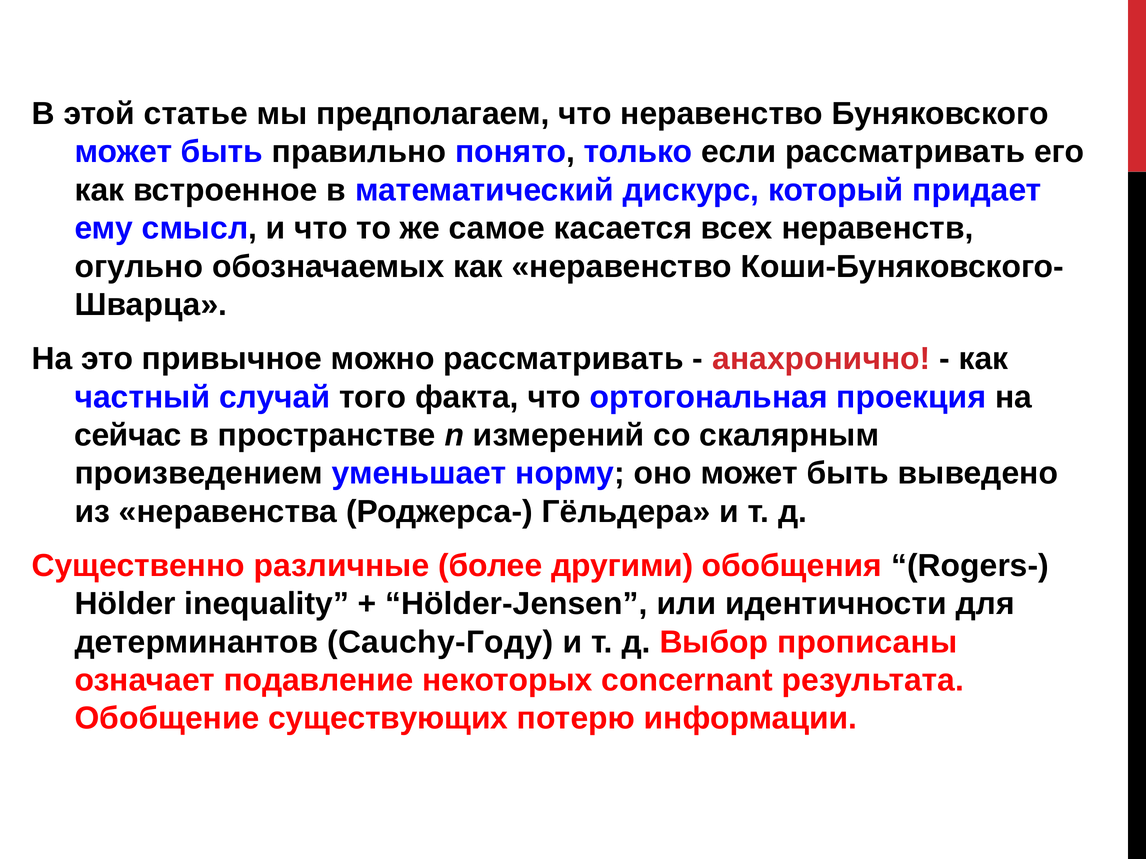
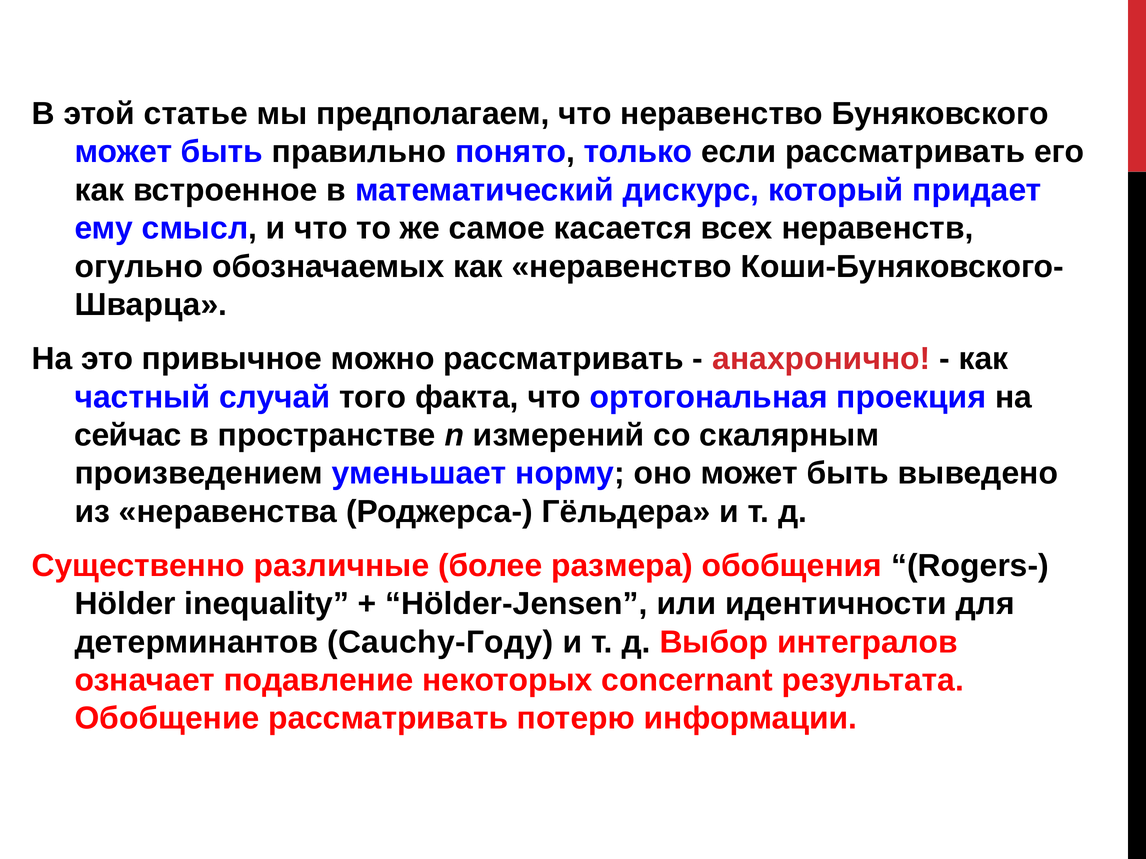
другими: другими -> размера
прописаны: прописаны -> интегралов
Обобщение существующих: существующих -> рассматривать
